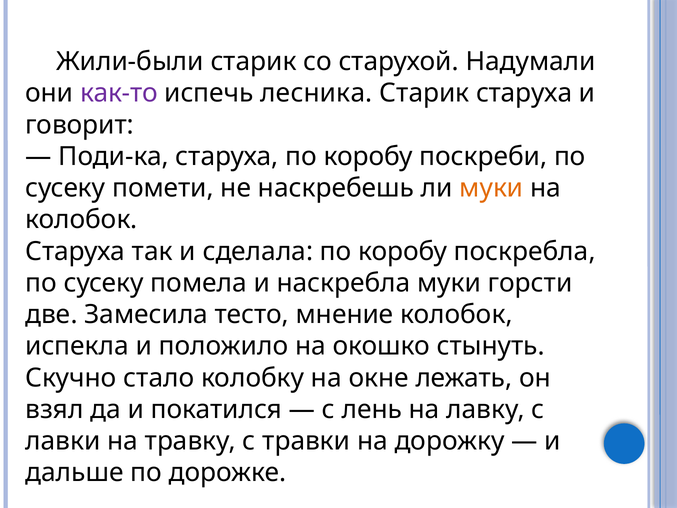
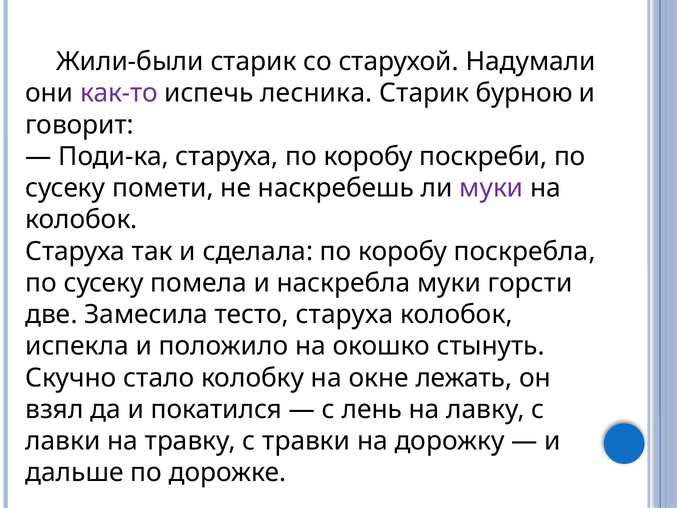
Старик старуха: старуха -> бурною
муки at (491, 188) colour: orange -> purple
тесто мнение: мнение -> старуха
